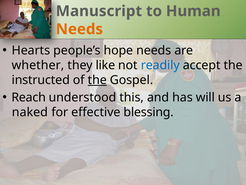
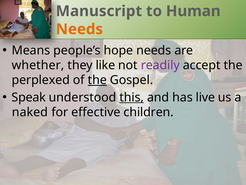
Hearts: Hearts -> Means
readily colour: blue -> purple
instructed: instructed -> perplexed
Reach: Reach -> Speak
this underline: none -> present
will: will -> live
blessing: blessing -> children
